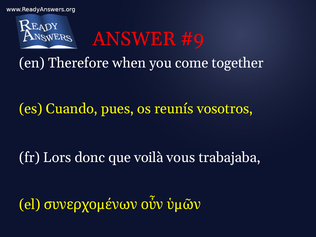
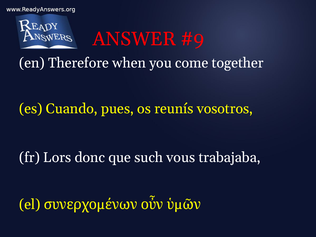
voilà: voilà -> such
